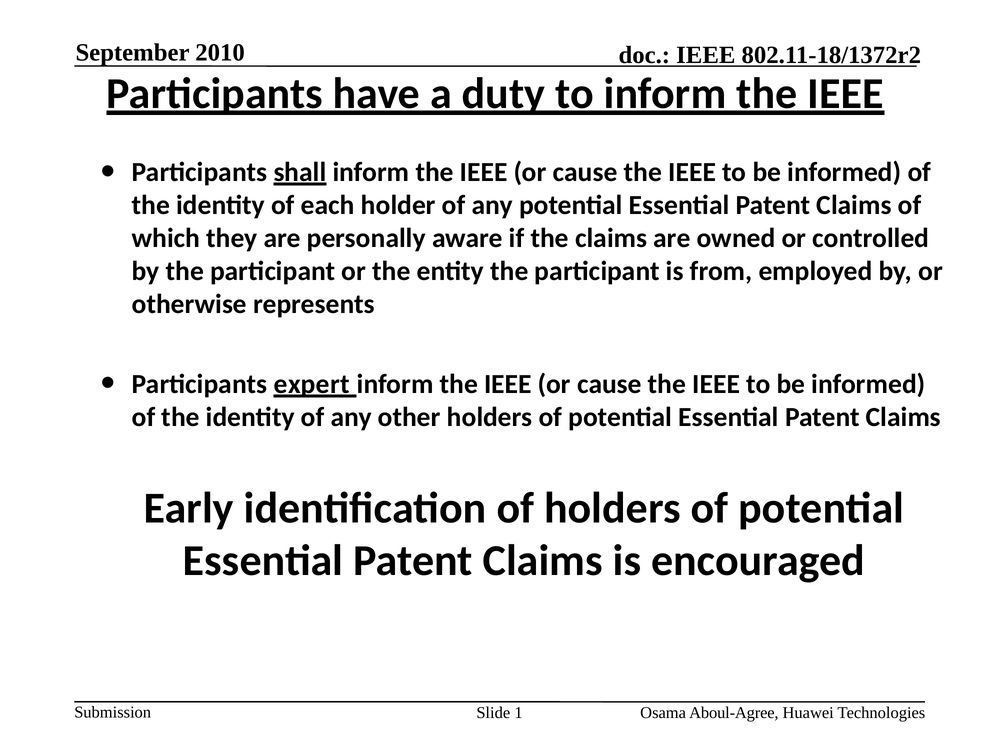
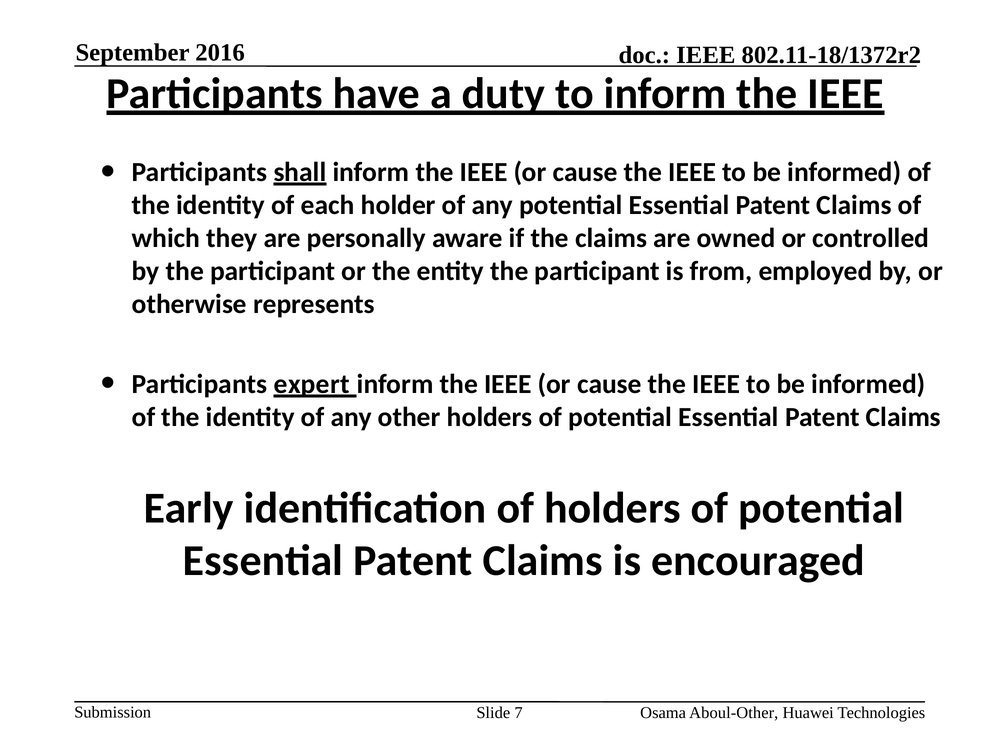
2010: 2010 -> 2016
1: 1 -> 7
Aboul-Agree: Aboul-Agree -> Aboul-Other
